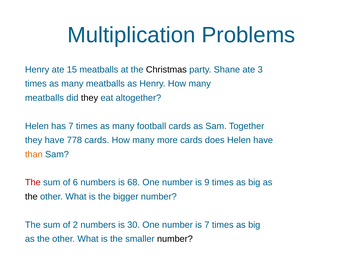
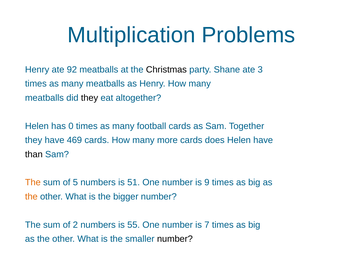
15: 15 -> 92
has 7: 7 -> 0
778: 778 -> 469
than colour: orange -> black
The at (33, 183) colour: red -> orange
6: 6 -> 5
68: 68 -> 51
the at (31, 197) colour: black -> orange
30: 30 -> 55
